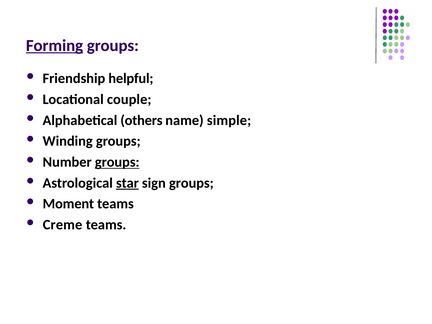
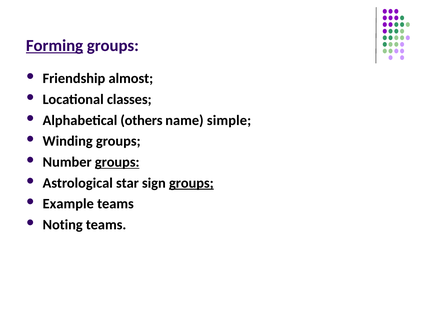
helpful: helpful -> almost
couple: couple -> classes
star underline: present -> none
groups at (191, 183) underline: none -> present
Moment: Moment -> Example
Creme: Creme -> Noting
